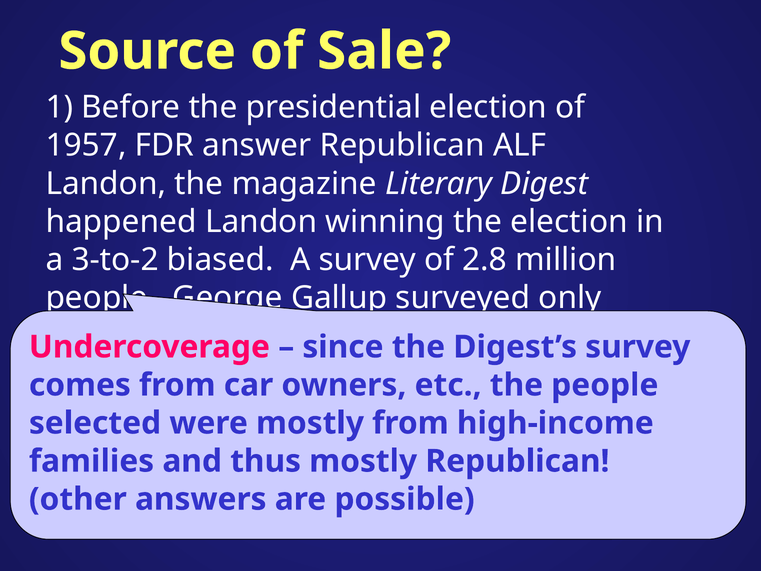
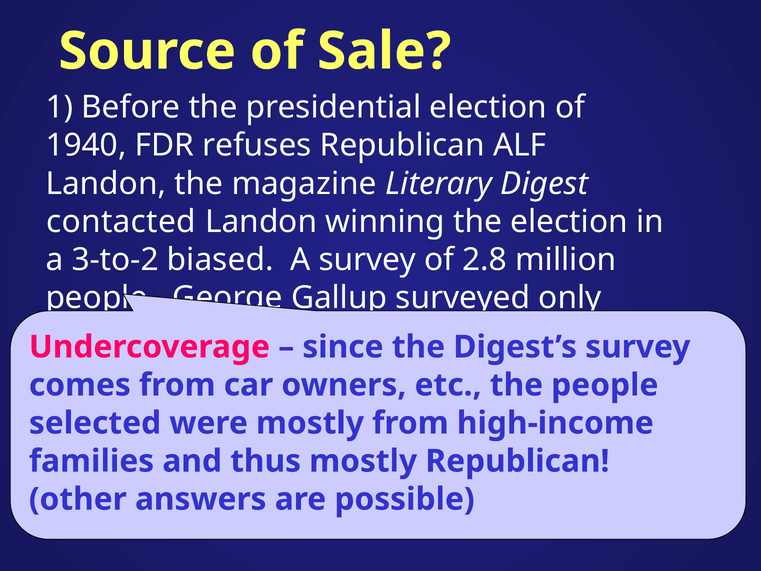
1957: 1957 -> 1940
answer: answer -> refuses
happened: happened -> contacted
